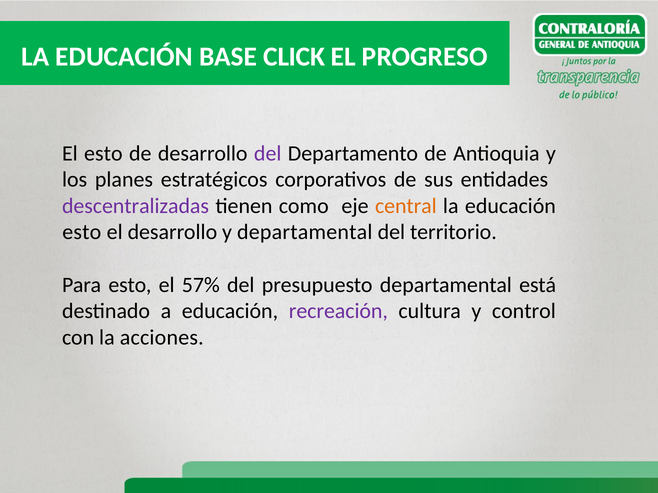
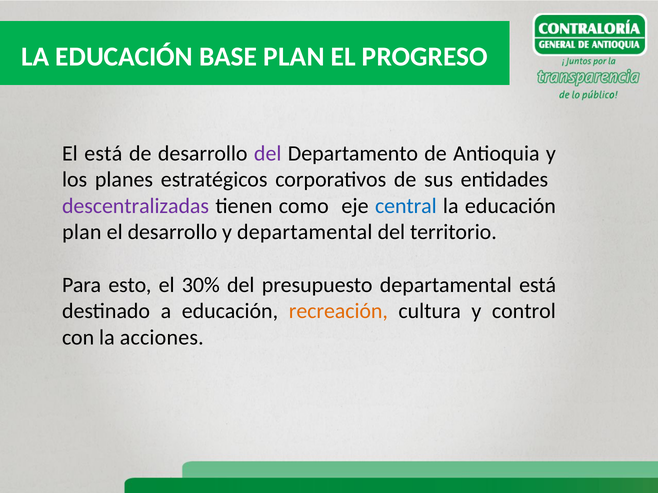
BASE CLICK: CLICK -> PLAN
El esto: esto -> está
central colour: orange -> blue
esto at (82, 232): esto -> plan
57%: 57% -> 30%
recreación colour: purple -> orange
